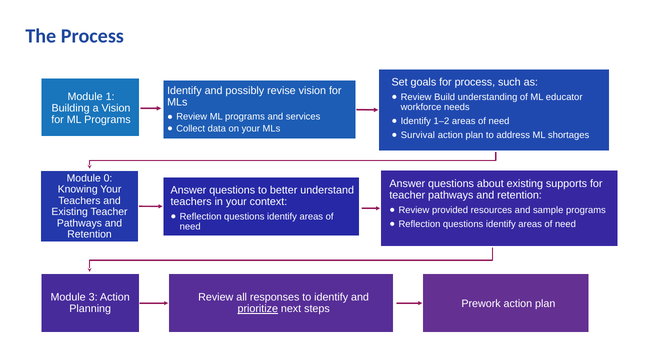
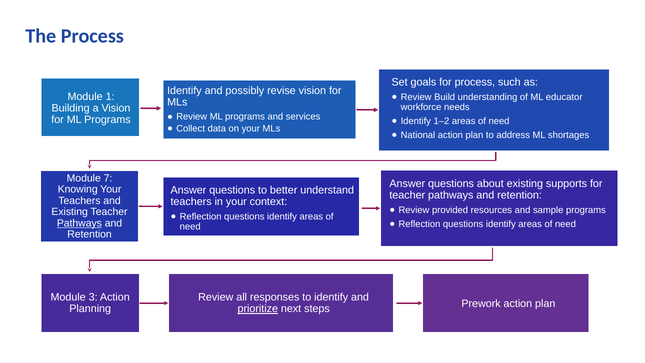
Survival: Survival -> National
0: 0 -> 7
Pathways at (79, 223) underline: none -> present
